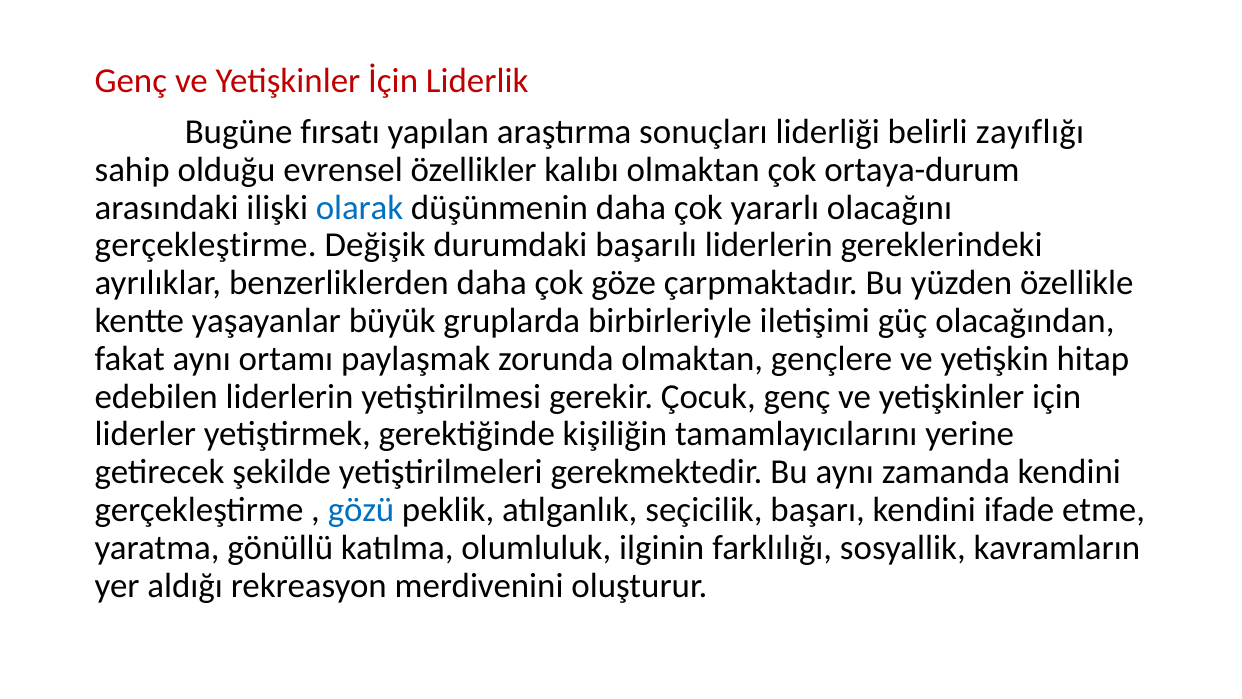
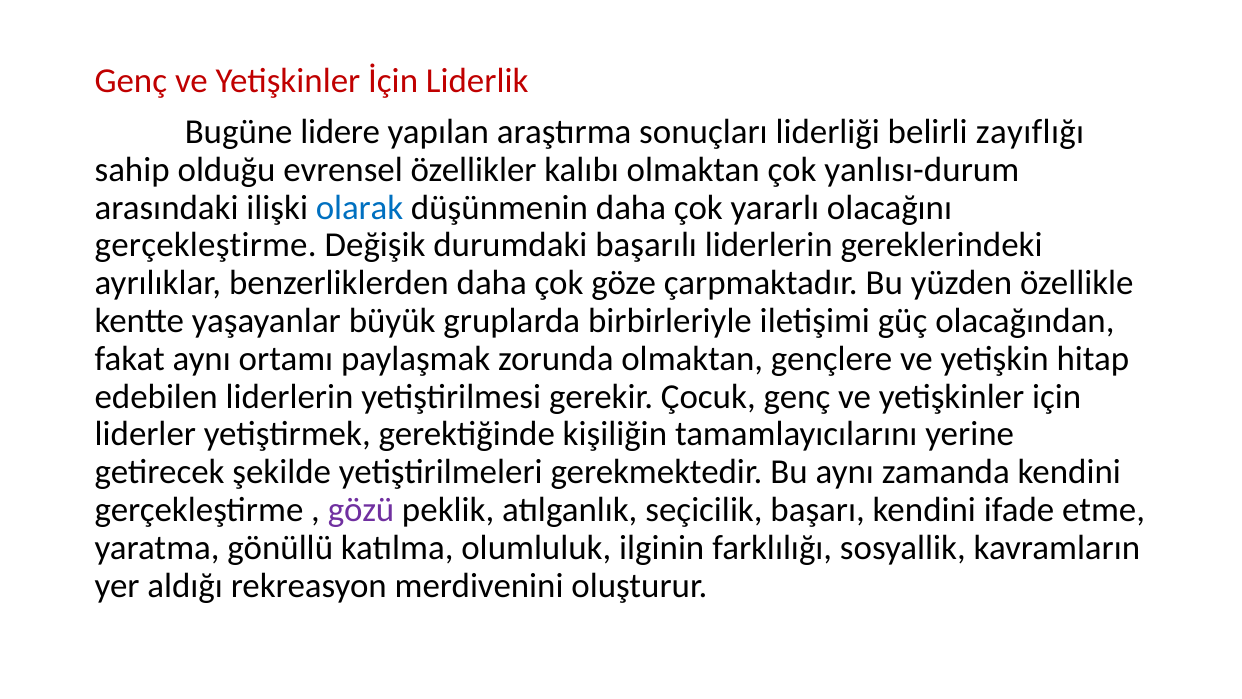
fırsatı: fırsatı -> lidere
ortaya-durum: ortaya-durum -> yanlısı-durum
gözü colour: blue -> purple
